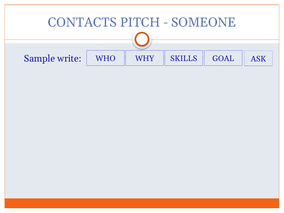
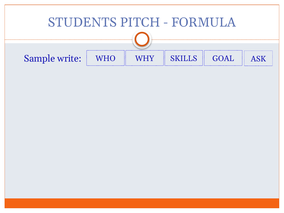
CONTACTS: CONTACTS -> STUDENTS
SOMEONE: SOMEONE -> FORMULA
